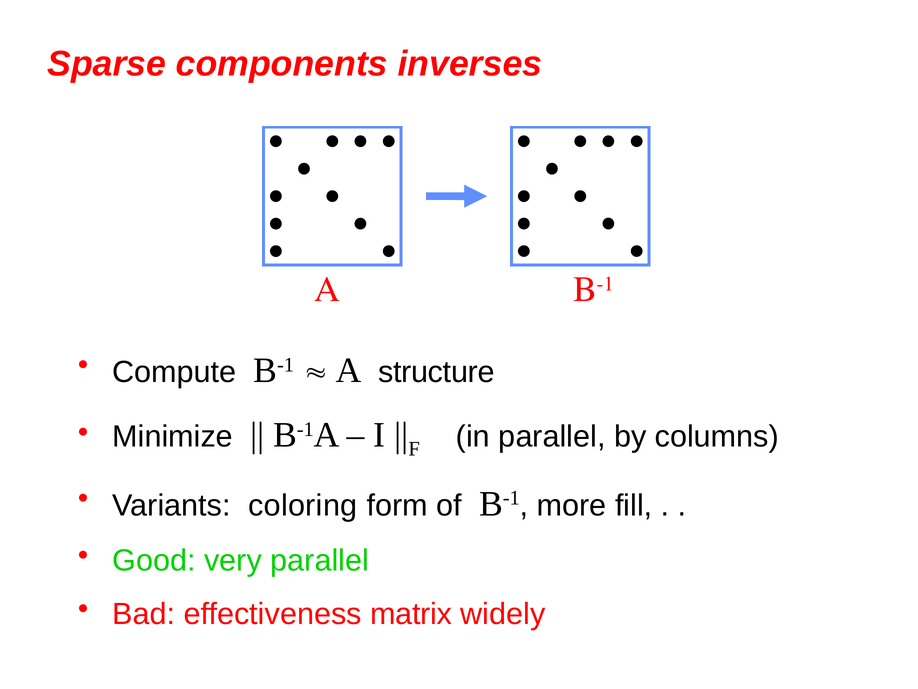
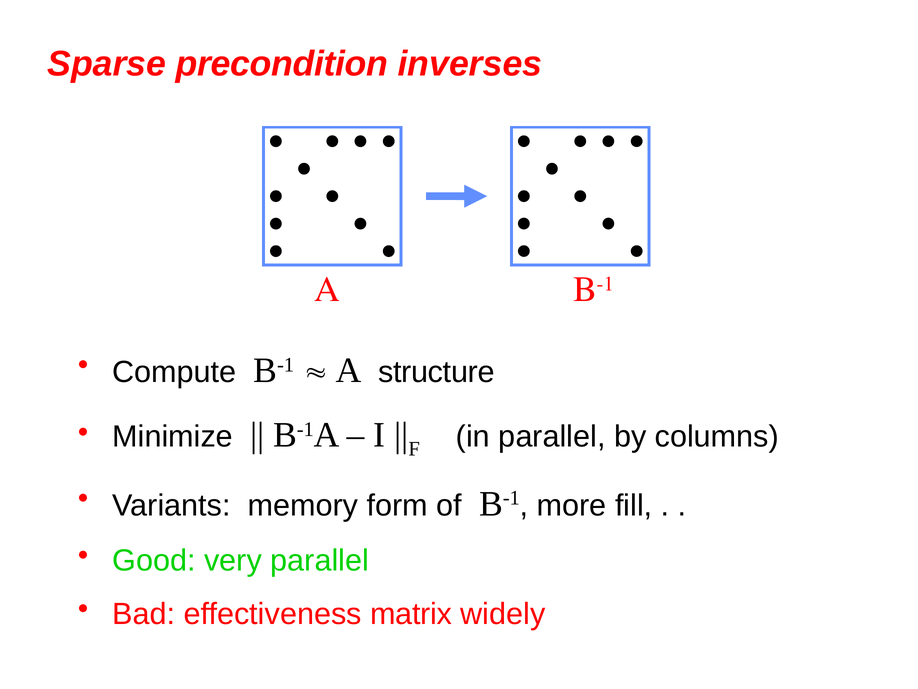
components: components -> precondition
coloring: coloring -> memory
